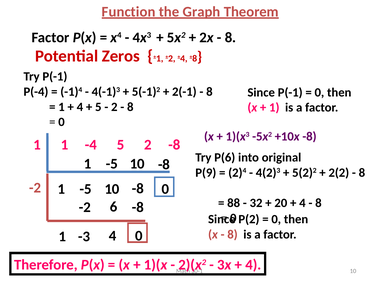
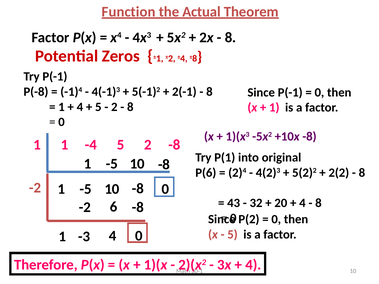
Graph: Graph -> Actual
P(-4: P(-4 -> P(-8
P(6: P(6 -> P(1
P(9: P(9 -> P(6
88: 88 -> 43
8 at (232, 235): 8 -> 5
